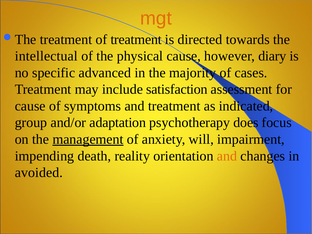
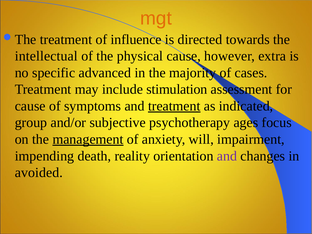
of treatment: treatment -> influence
diary: diary -> extra
satisfaction: satisfaction -> stimulation
treatment at (174, 106) underline: none -> present
adaptation: adaptation -> subjective
does: does -> ages
and at (227, 156) colour: orange -> purple
